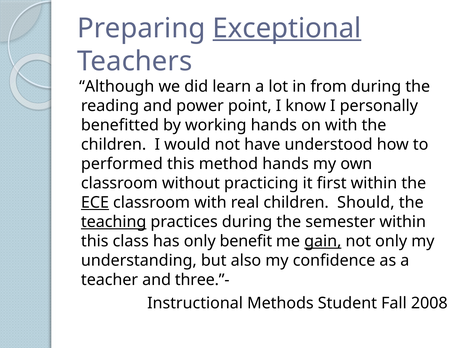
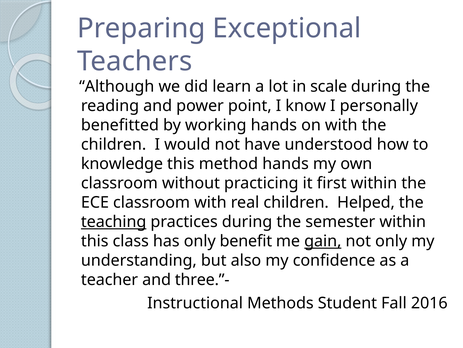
Exceptional underline: present -> none
from: from -> scale
performed: performed -> knowledge
ECE underline: present -> none
Should: Should -> Helped
2008: 2008 -> 2016
